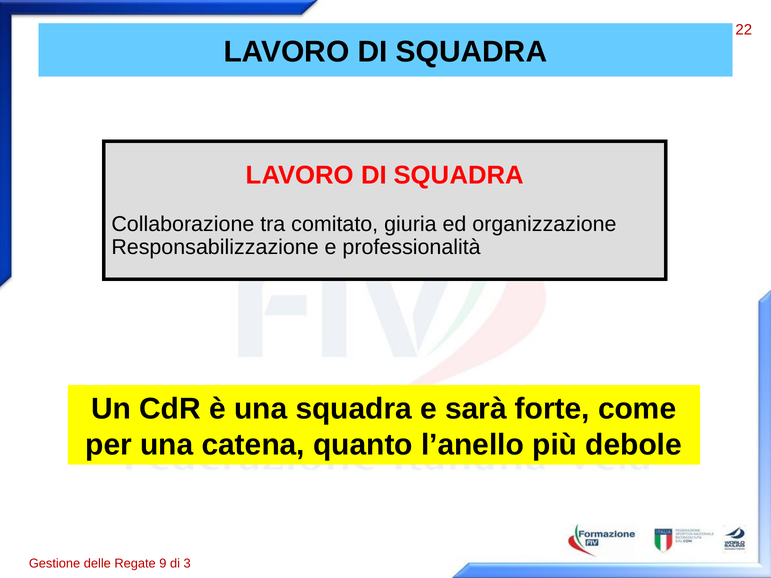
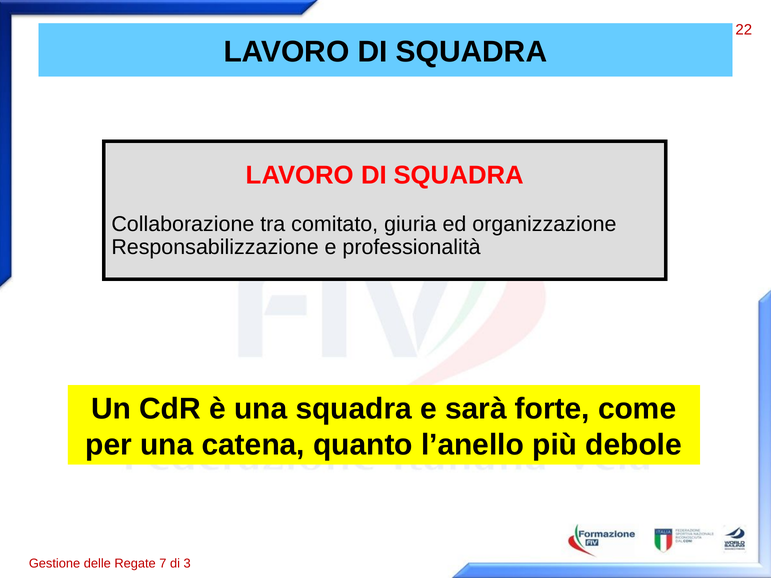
9: 9 -> 7
